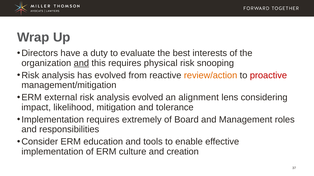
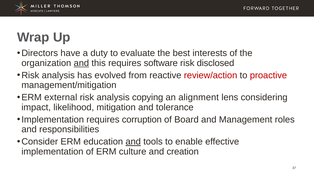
physical: physical -> software
snooping: snooping -> disclosed
review/action colour: orange -> red
analysis evolved: evolved -> copying
extremely: extremely -> corruption
and at (133, 142) underline: none -> present
